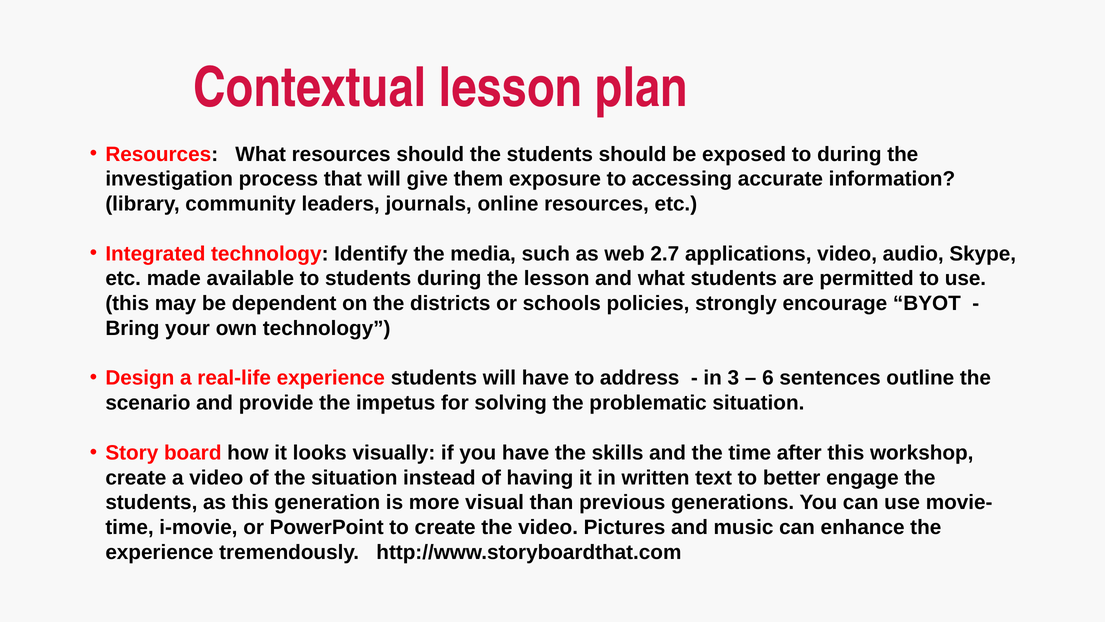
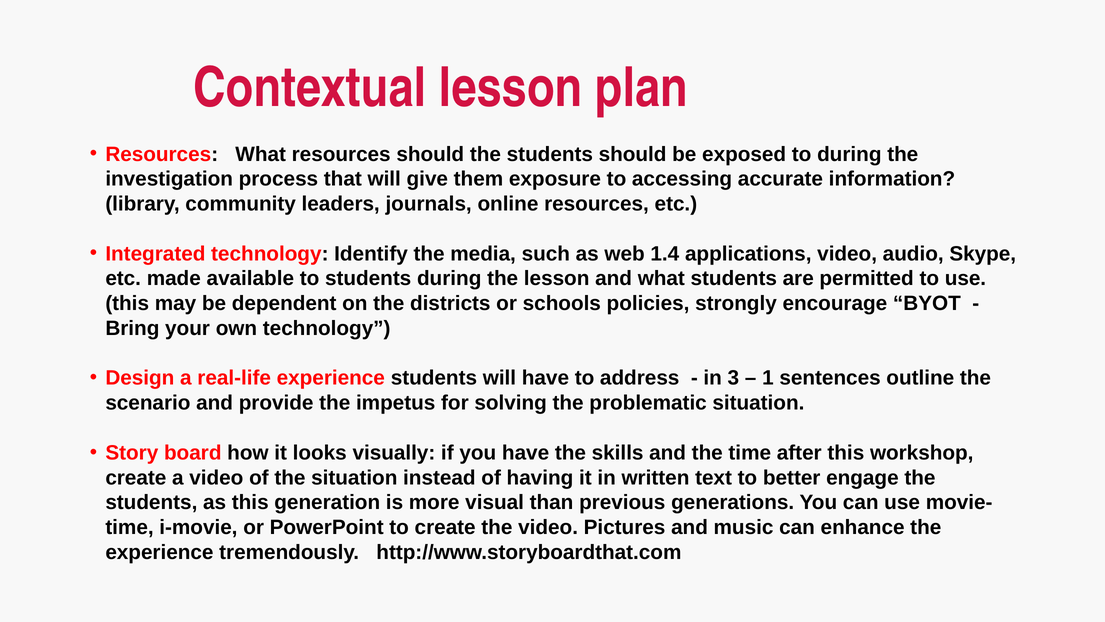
2.7: 2.7 -> 1.4
6: 6 -> 1
